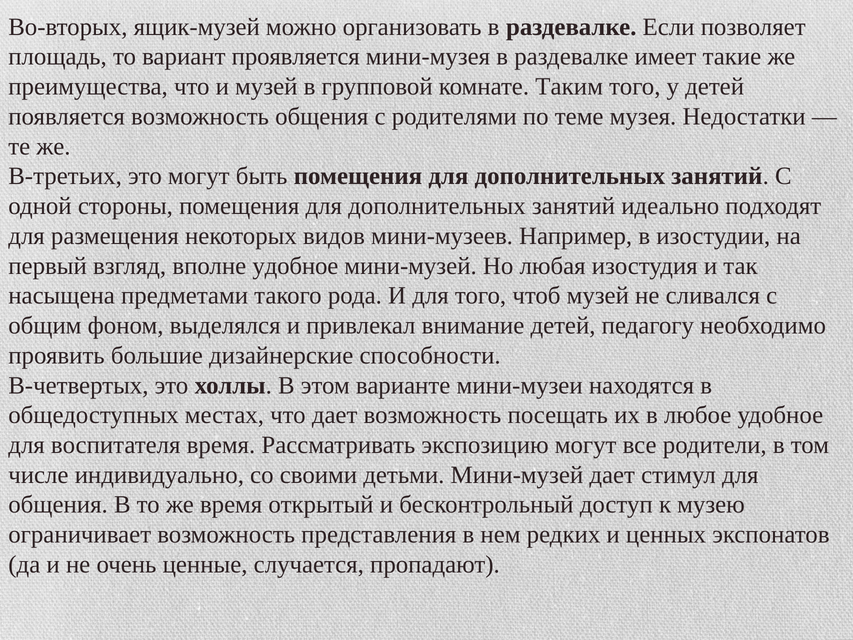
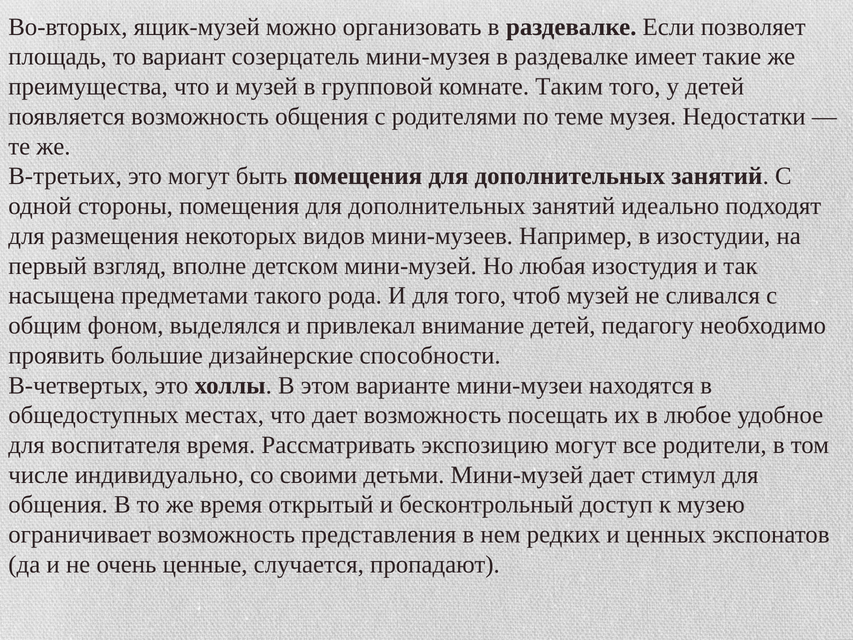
проявляется: проявляется -> созерцатель
вполне удобное: удобное -> детском
